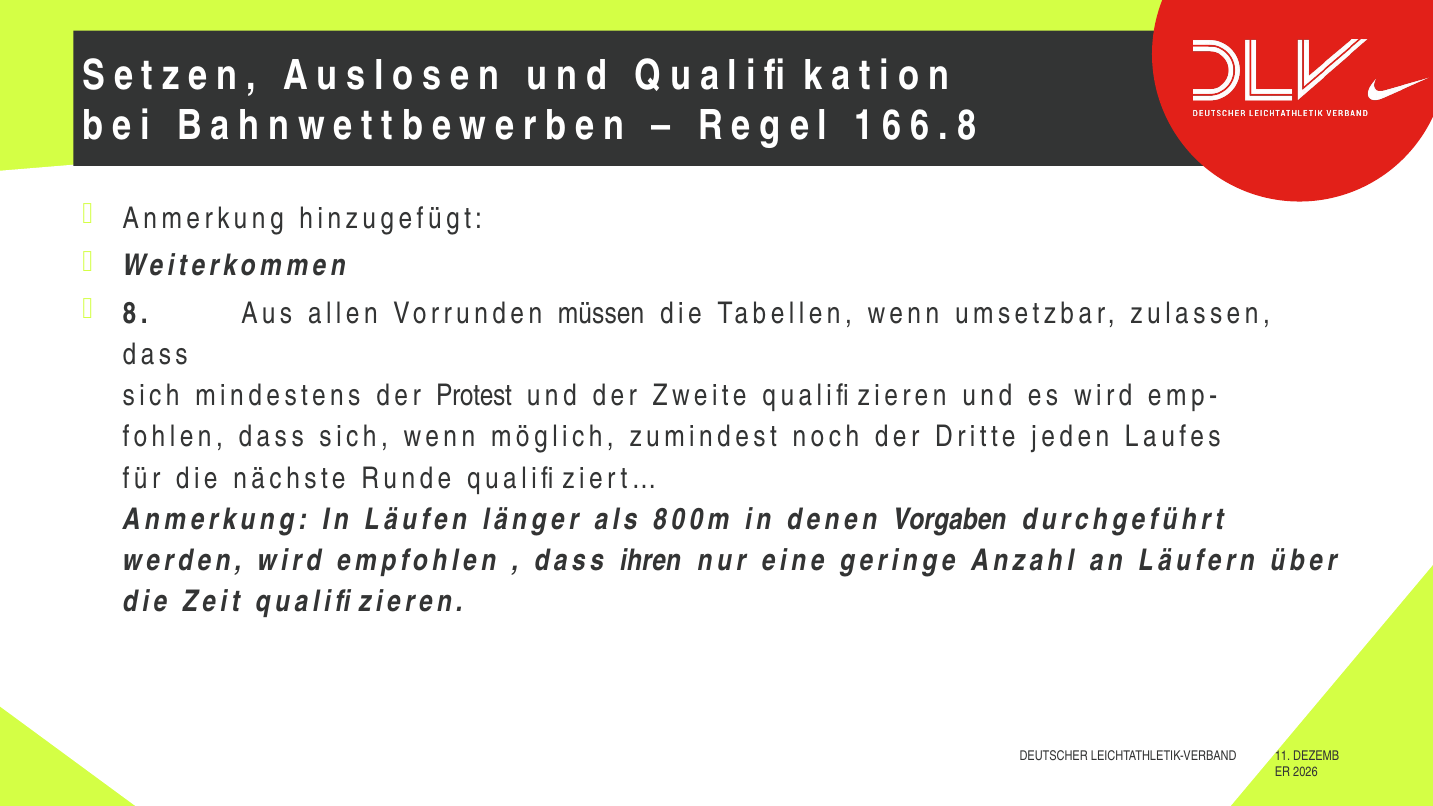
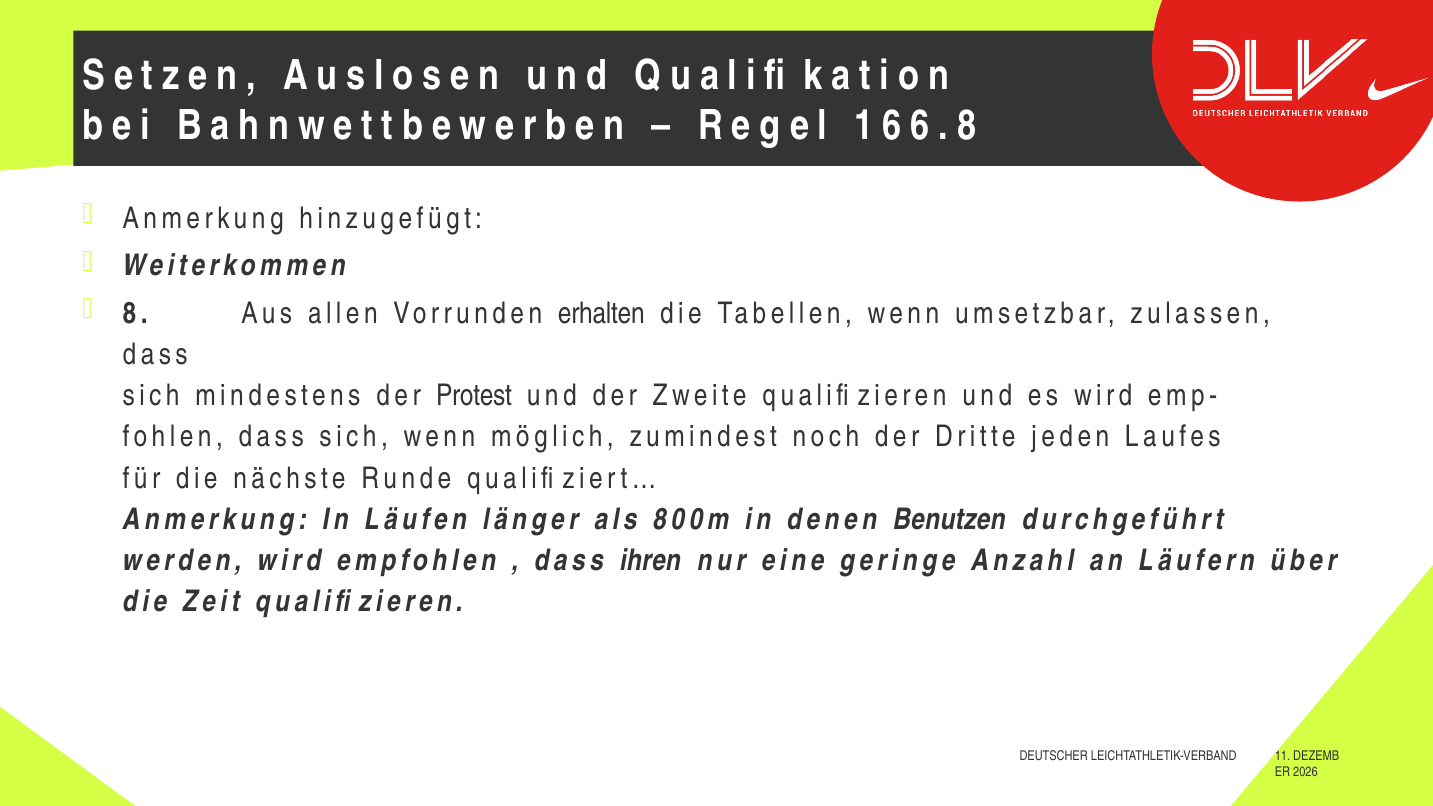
müssen: müssen -> erhalten
Vorgaben: Vorgaben -> Benutzen
